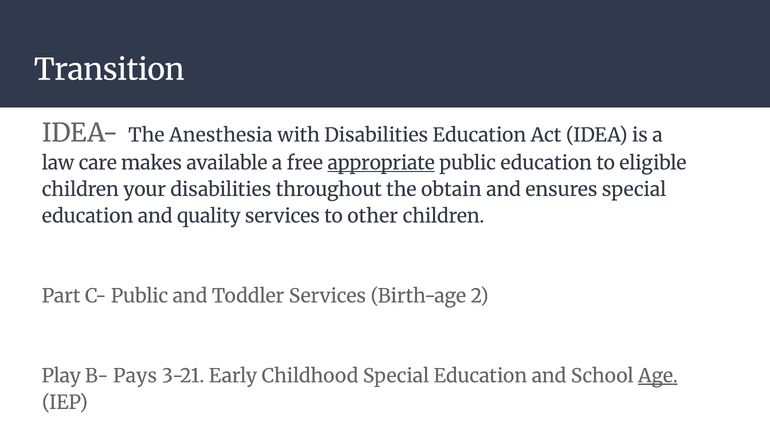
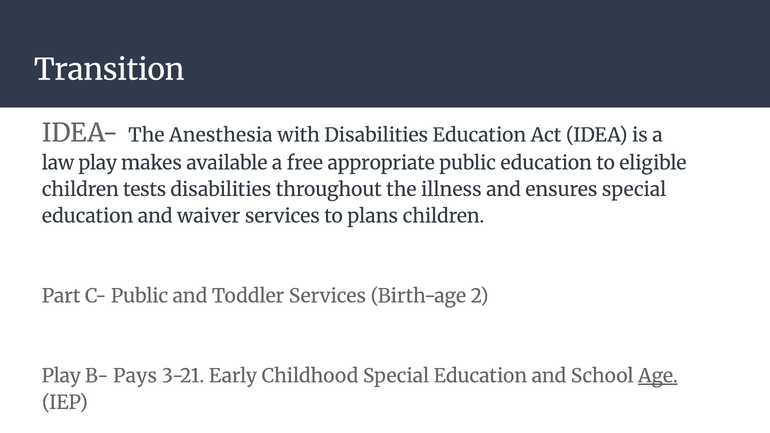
law care: care -> play
appropriate underline: present -> none
your: your -> tests
obtain: obtain -> illness
quality: quality -> waiver
other: other -> plans
